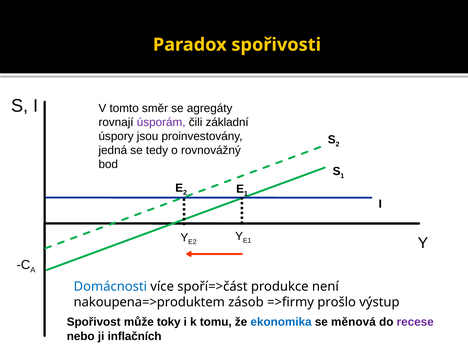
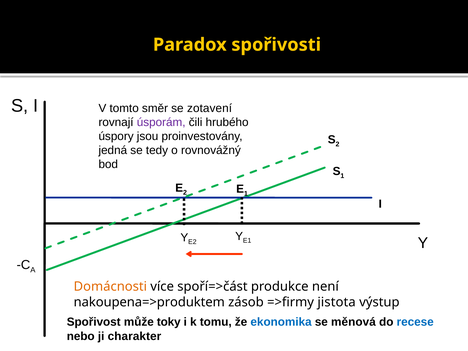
agregáty: agregáty -> zotavení
základní: základní -> hrubého
Domácnosti colour: blue -> orange
prošlo: prošlo -> jistota
recese colour: purple -> blue
inflačních: inflačních -> charakter
